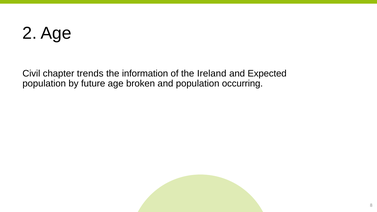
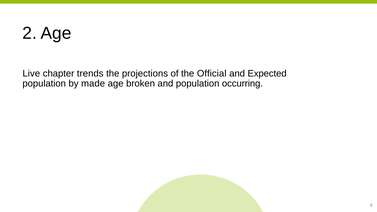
Civil: Civil -> Live
information: information -> projections
Ireland: Ireland -> Official
future: future -> made
